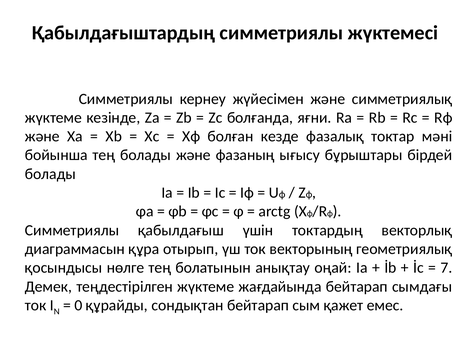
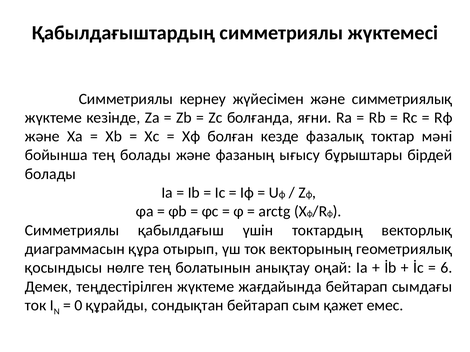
7: 7 -> 6
